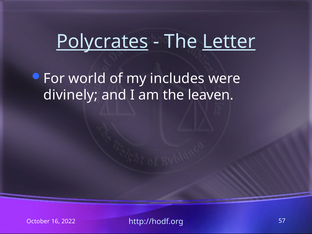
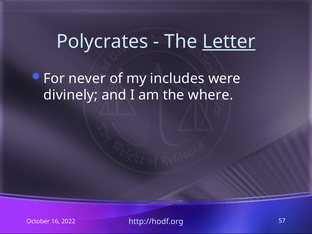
Polycrates underline: present -> none
world: world -> never
leaven: leaven -> where
